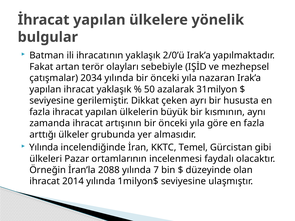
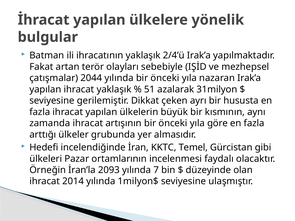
2/0’ü: 2/0’ü -> 2/4’ü
2034: 2034 -> 2044
50: 50 -> 51
Yılında at (44, 148): Yılında -> Hedefi
2088: 2088 -> 2093
